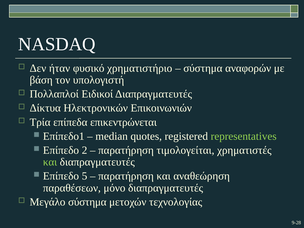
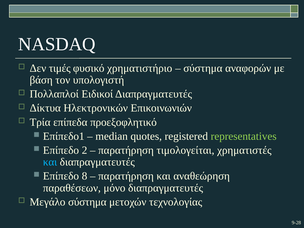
ήταν: ήταν -> τιμές
επικεντρώνεται: επικεντρώνεται -> προεξοφλητικό
και at (50, 162) colour: light green -> light blue
5: 5 -> 8
